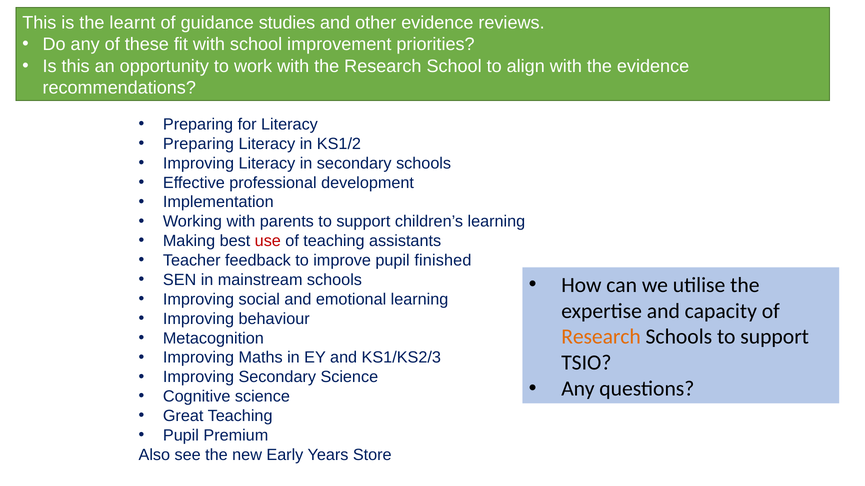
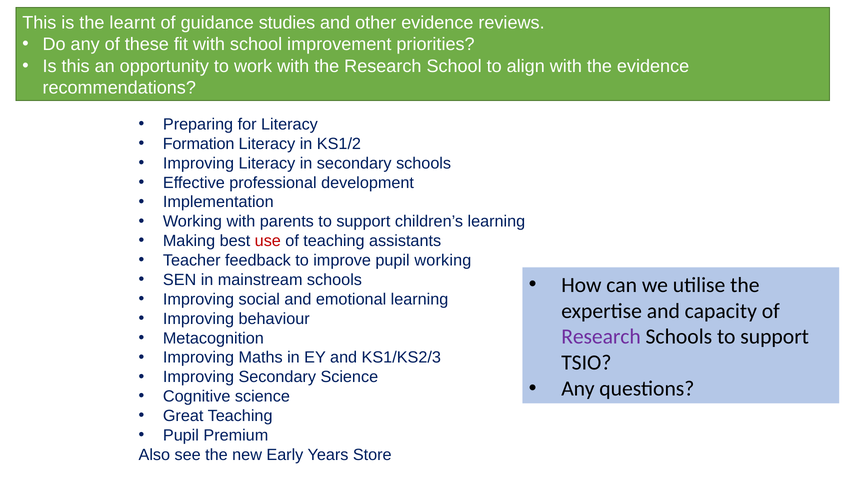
Preparing at (198, 144): Preparing -> Formation
pupil finished: finished -> working
Research at (601, 337) colour: orange -> purple
